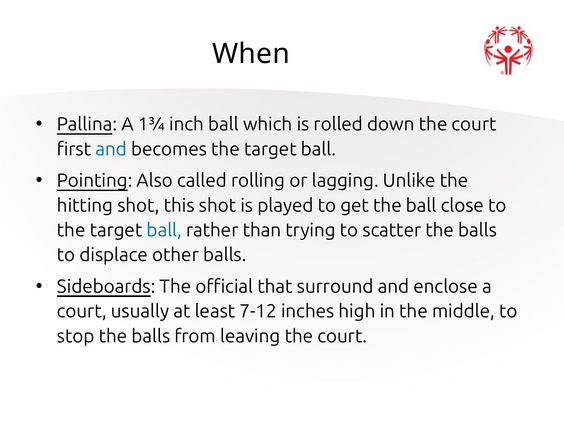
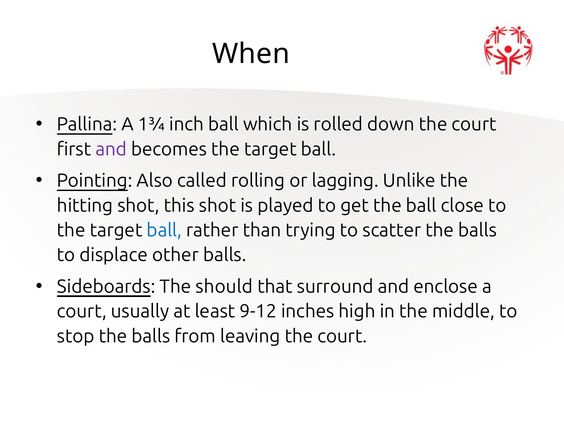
and at (111, 149) colour: blue -> purple
official: official -> should
7-12: 7-12 -> 9-12
